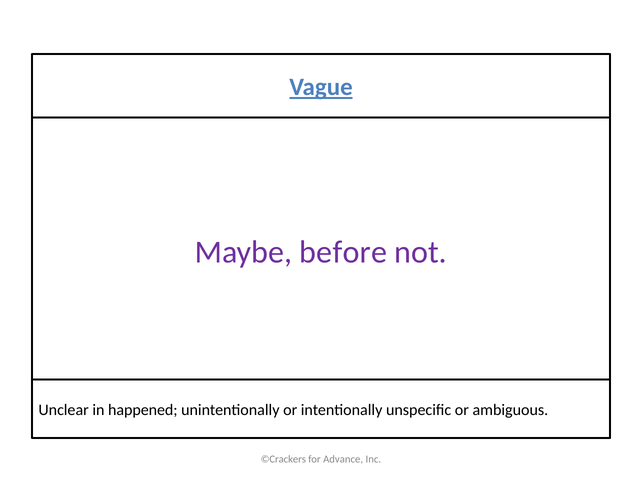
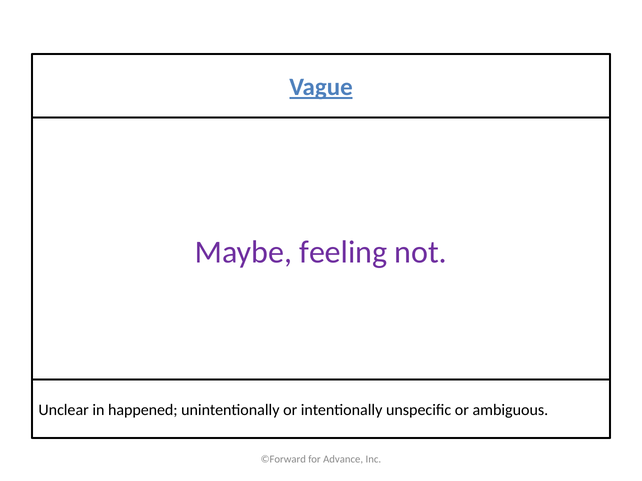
before: before -> feeling
©Crackers: ©Crackers -> ©Forward
